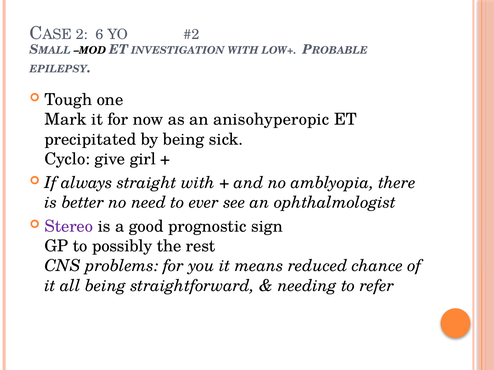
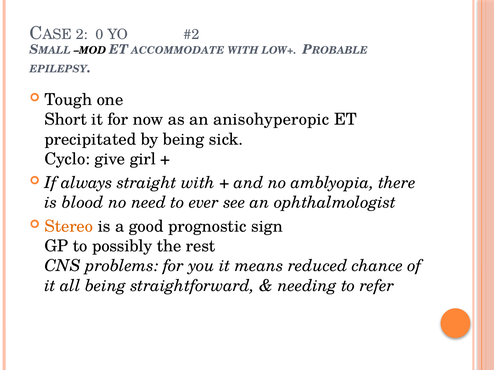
6: 6 -> 0
INVESTIGATION: INVESTIGATION -> ACCOMMODATE
Mark: Mark -> Short
better: better -> blood
Stereo colour: purple -> orange
